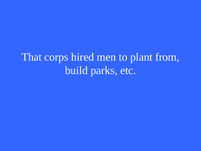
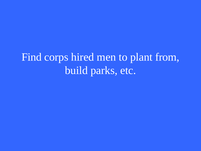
That: That -> Find
